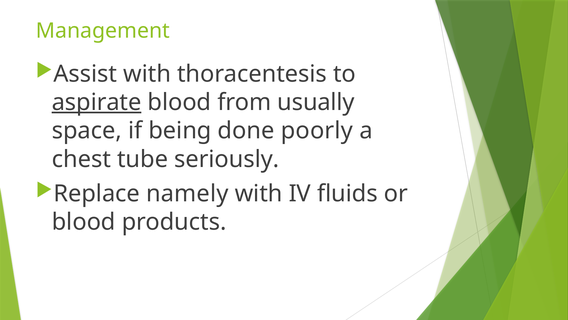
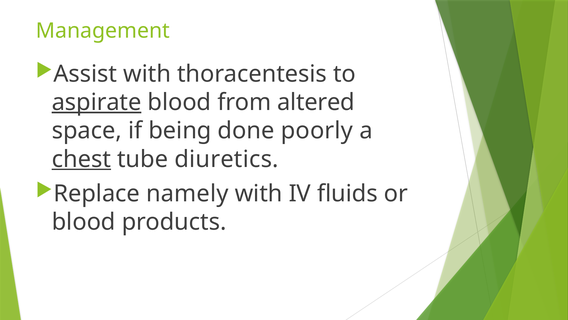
usually: usually -> altered
chest underline: none -> present
seriously: seriously -> diuretics
